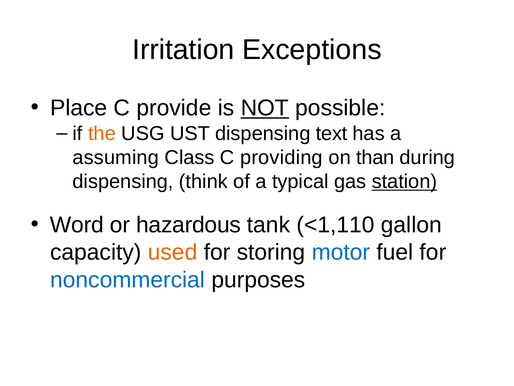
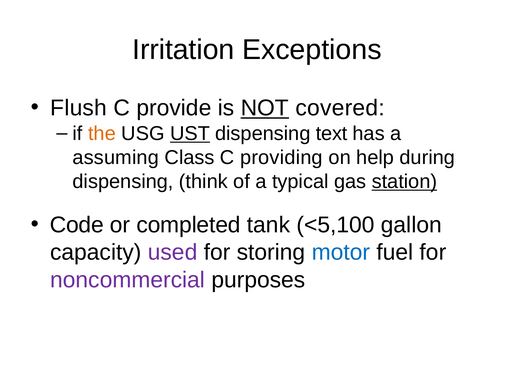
Place: Place -> Flush
possible: possible -> covered
UST underline: none -> present
than: than -> help
Word: Word -> Code
hazardous: hazardous -> completed
<1,110: <1,110 -> <5,100
used colour: orange -> purple
noncommercial colour: blue -> purple
